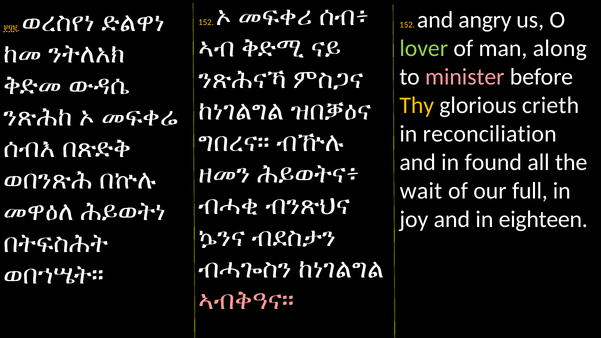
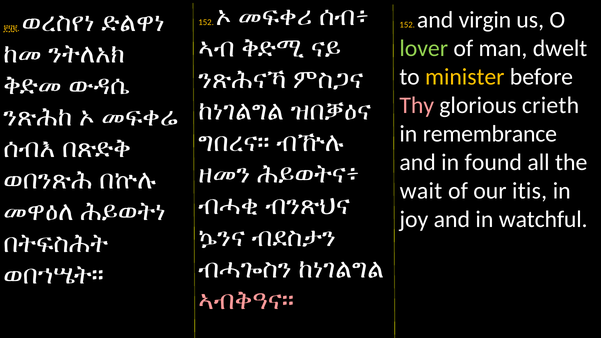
angry: angry -> virgin
along: along -> dwelt
minister colour: pink -> yellow
Thy colour: yellow -> pink
reconciliation: reconciliation -> remembrance
full: full -> itis
eighteen: eighteen -> watchful
